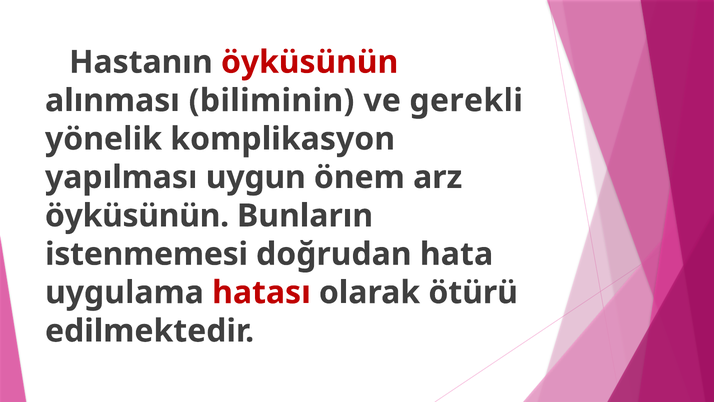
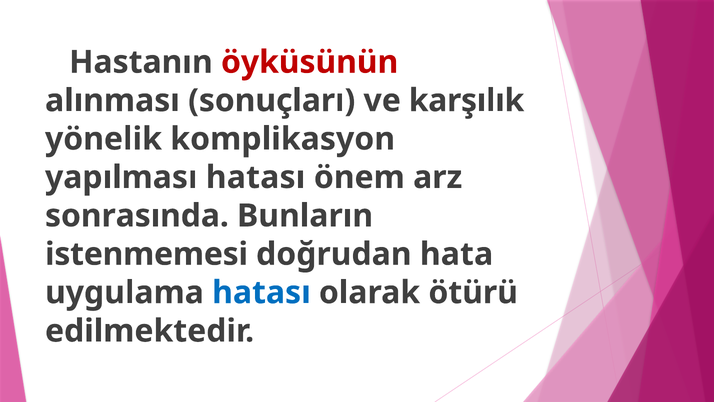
biliminin: biliminin -> sonuçları
gerekli: gerekli -> karşılık
yapılması uygun: uygun -> hatası
öyküsünün at (137, 216): öyküsünün -> sonrasında
hatası at (261, 292) colour: red -> blue
